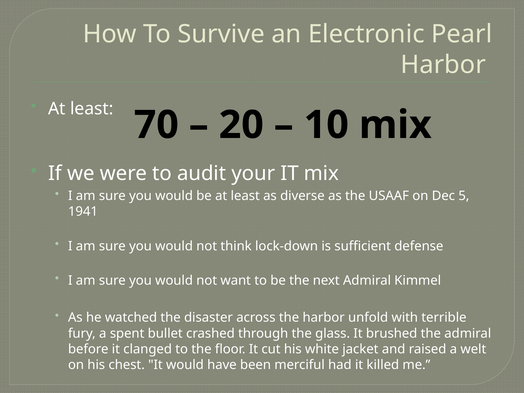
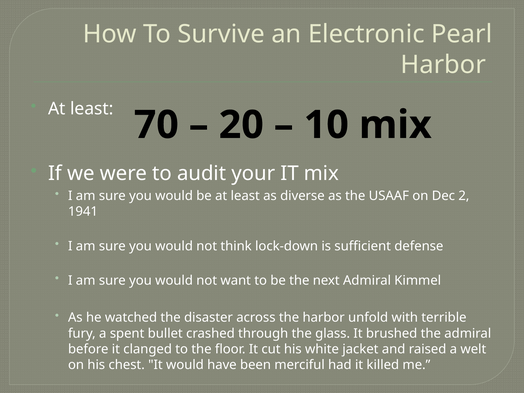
5: 5 -> 2
